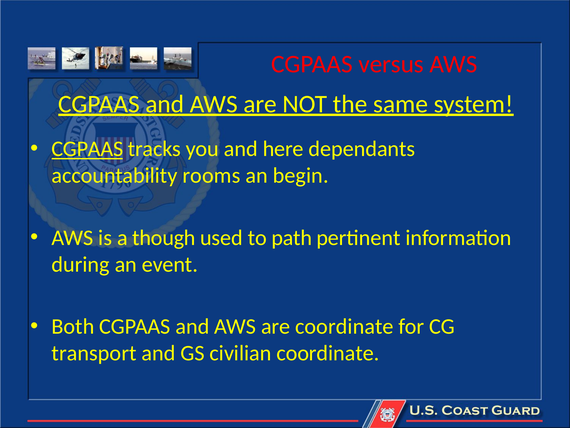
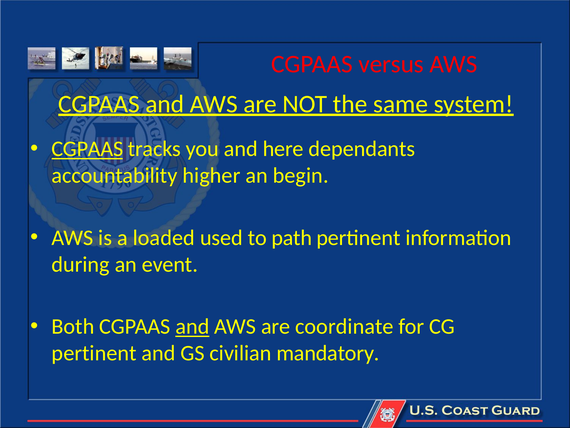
rooms: rooms -> higher
though: though -> loaded
and at (192, 326) underline: none -> present
transport at (94, 353): transport -> pertinent
civilian coordinate: coordinate -> mandatory
